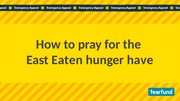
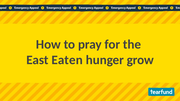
have: have -> grow
